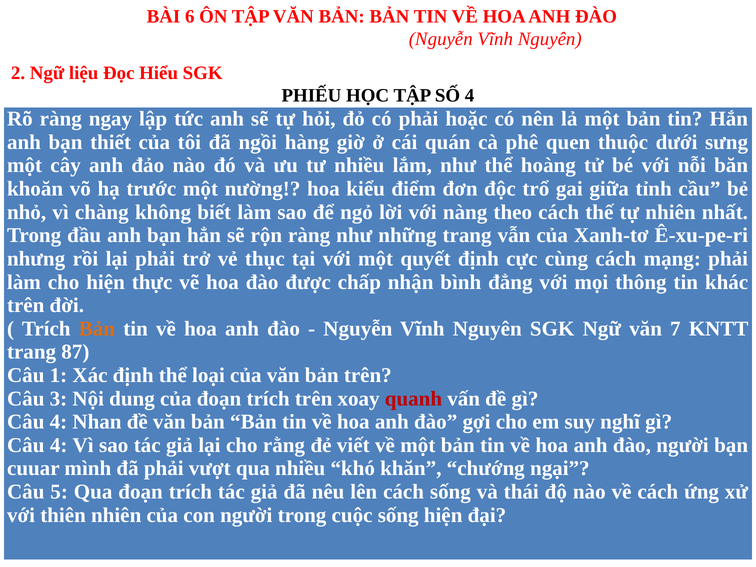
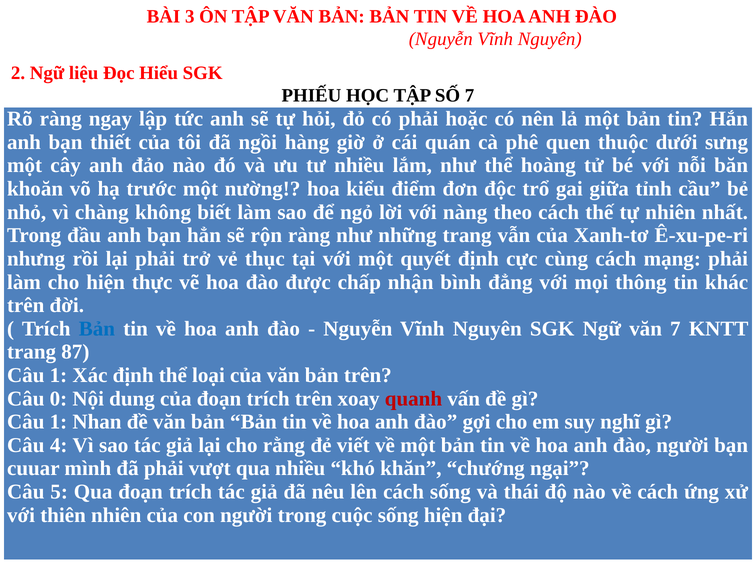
6: 6 -> 3
SỐ 4: 4 -> 7
Bản at (97, 329) colour: orange -> blue
3: 3 -> 0
4 at (58, 422): 4 -> 1
